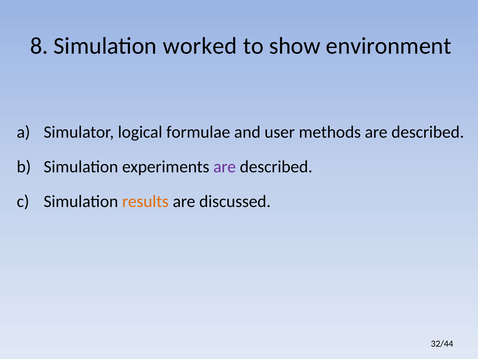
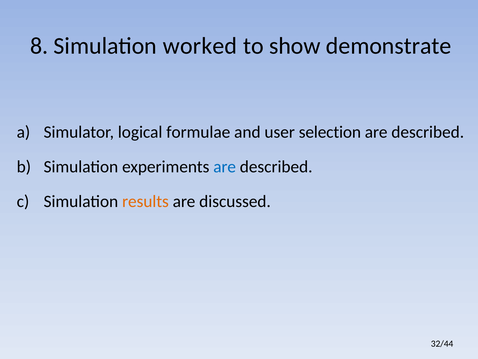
environment: environment -> demonstrate
methods: methods -> selection
are at (225, 167) colour: purple -> blue
